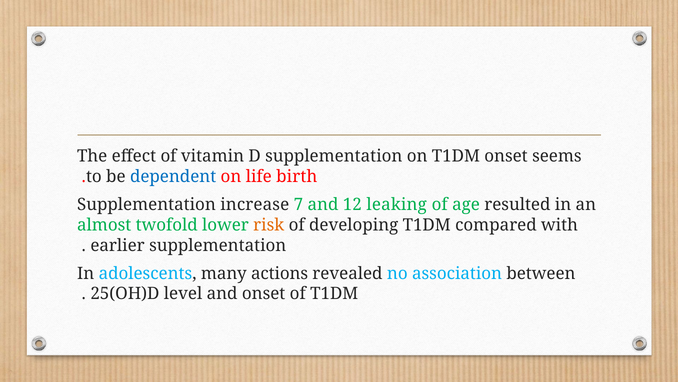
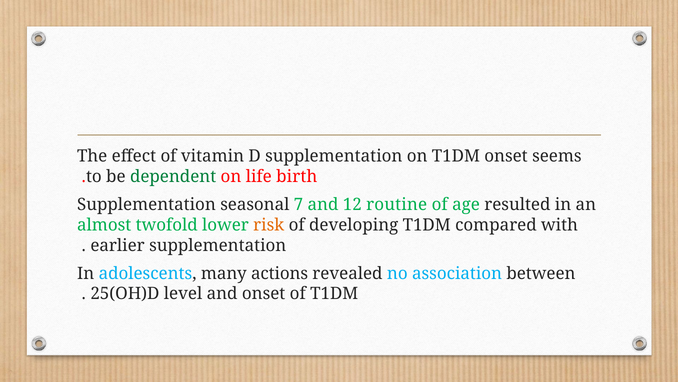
dependent colour: blue -> green
increase: increase -> seasonal
leaking: leaking -> routine
